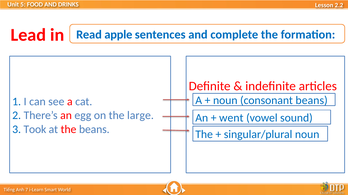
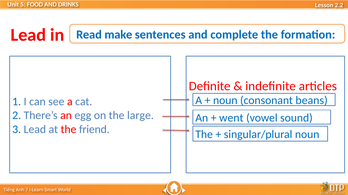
apple: apple -> make
3 Took: Took -> Lead
the beans: beans -> friend
